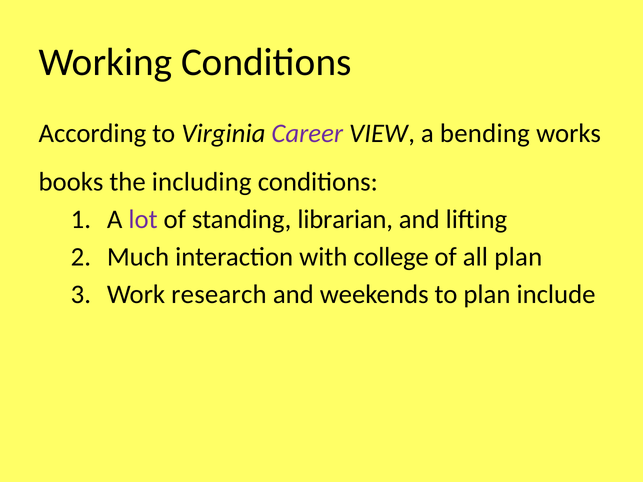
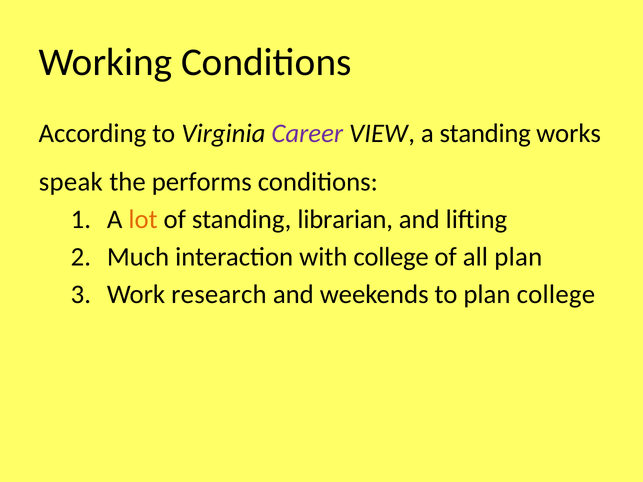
a bending: bending -> standing
books: books -> speak
including: including -> performs
lot colour: purple -> orange
plan include: include -> college
